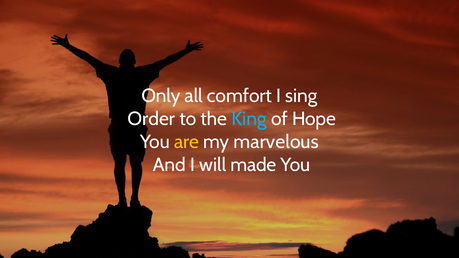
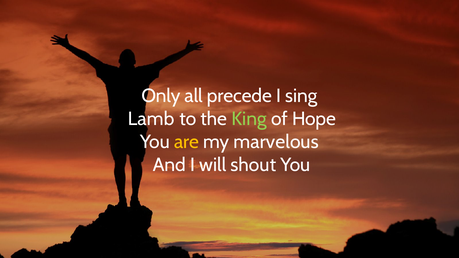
comfort: comfort -> precede
Order: Order -> Lamb
King colour: light blue -> light green
made: made -> shout
